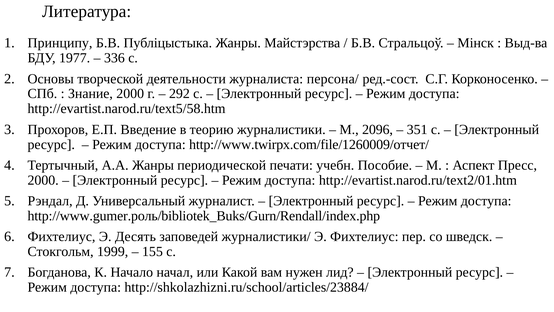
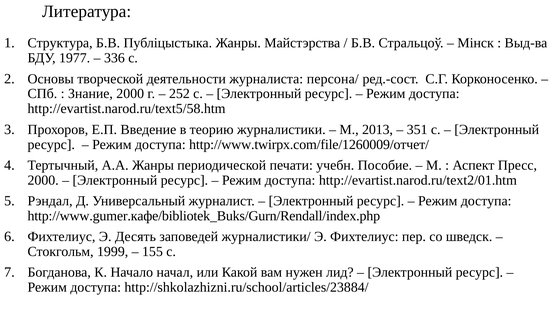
Принципу: Принципу -> Структура
292: 292 -> 252
2096: 2096 -> 2013
http://www.gumer.роль/bibliotek_Buks/Gurn/Rendall/index.php: http://www.gumer.роль/bibliotek_Buks/Gurn/Rendall/index.php -> http://www.gumer.кафе/bibliotek_Buks/Gurn/Rendall/index.php
